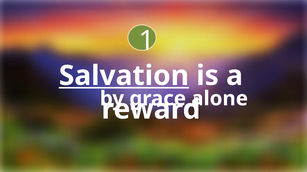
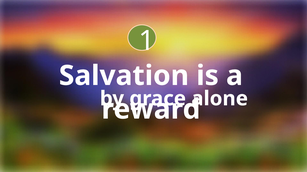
Salvation underline: present -> none
